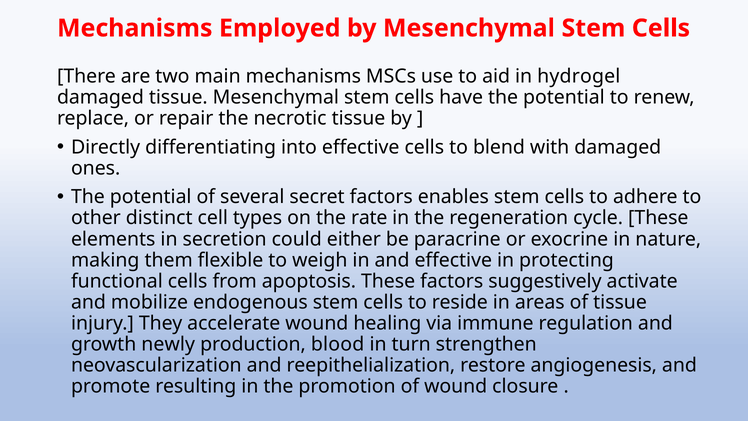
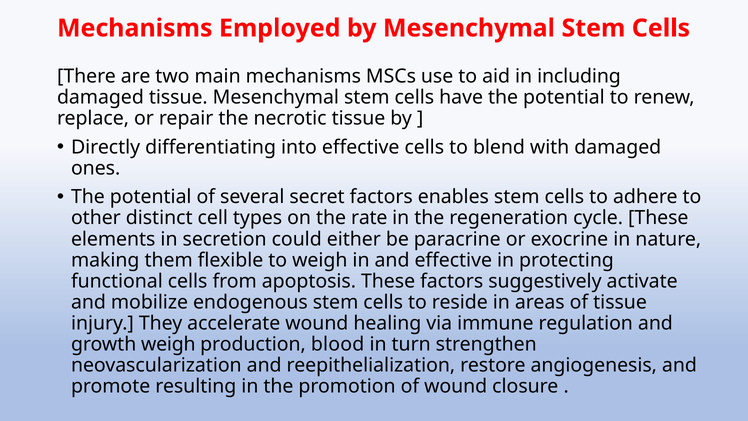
hydrogel: hydrogel -> including
growth newly: newly -> weigh
